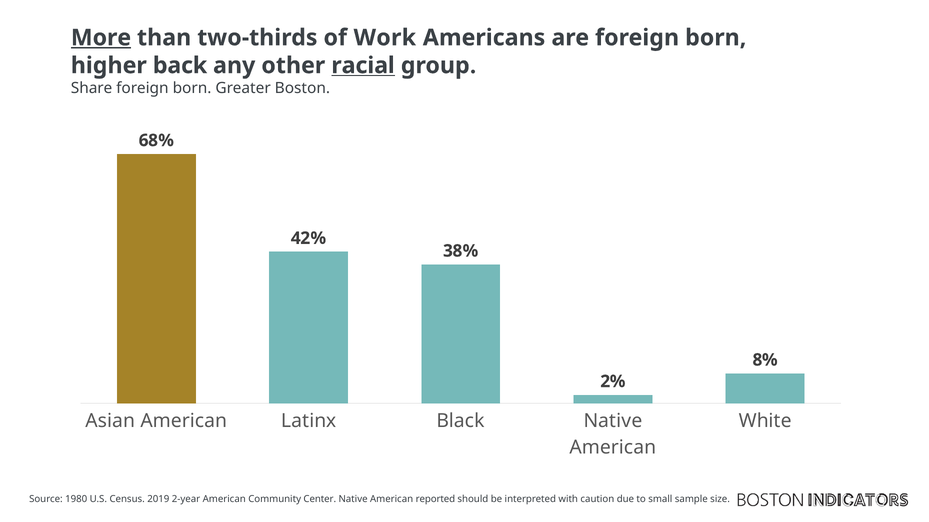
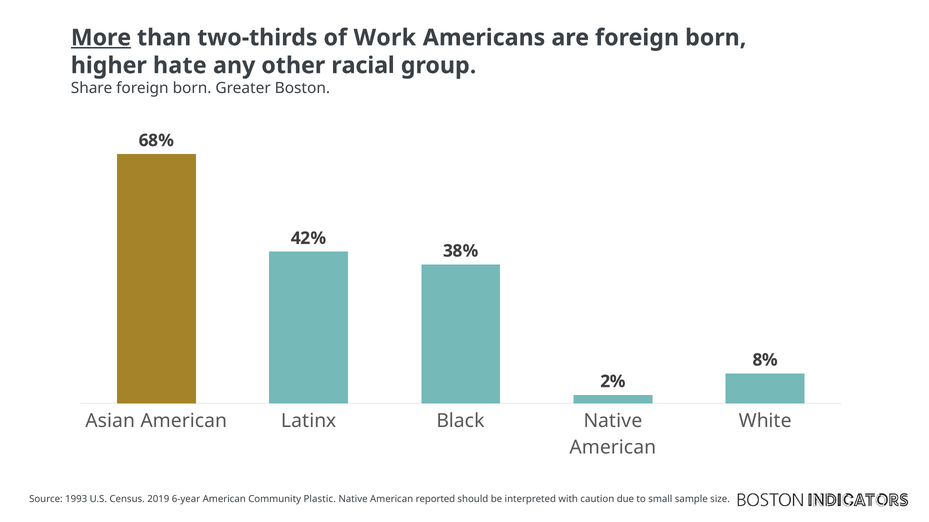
back: back -> hate
racial underline: present -> none
1980: 1980 -> 1993
2-year: 2-year -> 6-year
Center: Center -> Plastic
